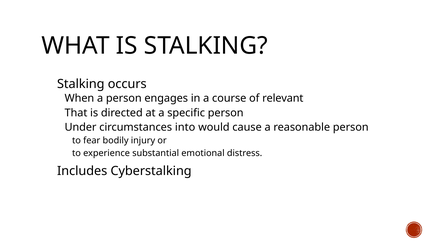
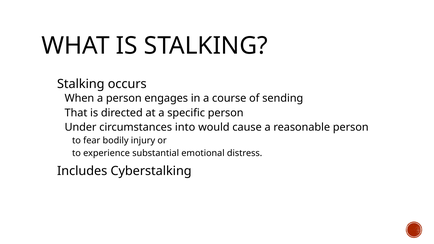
relevant: relevant -> sending
